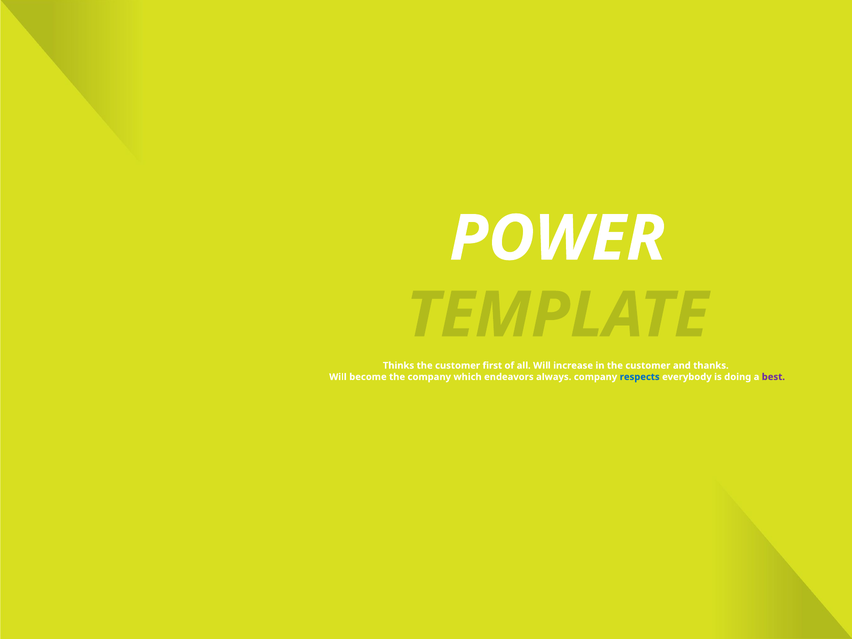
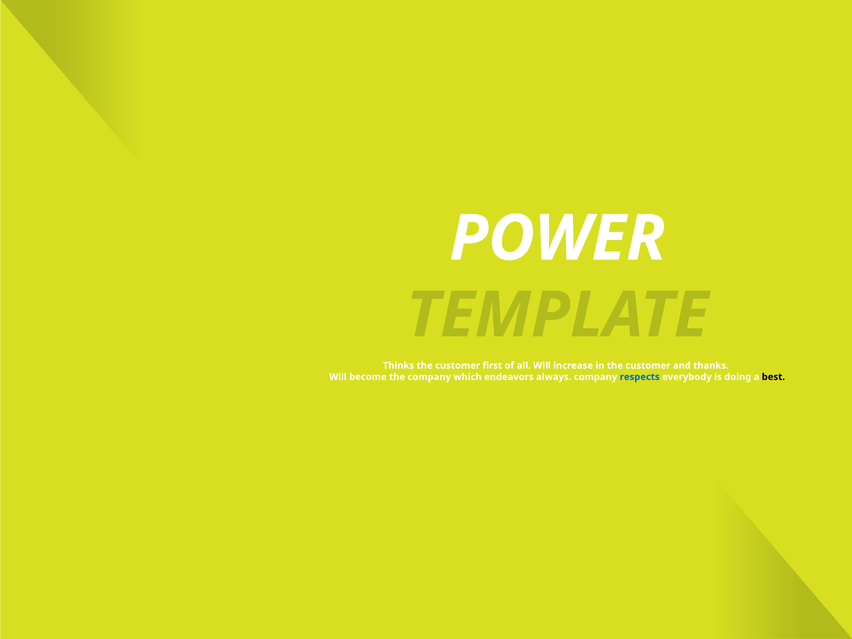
best colour: purple -> black
